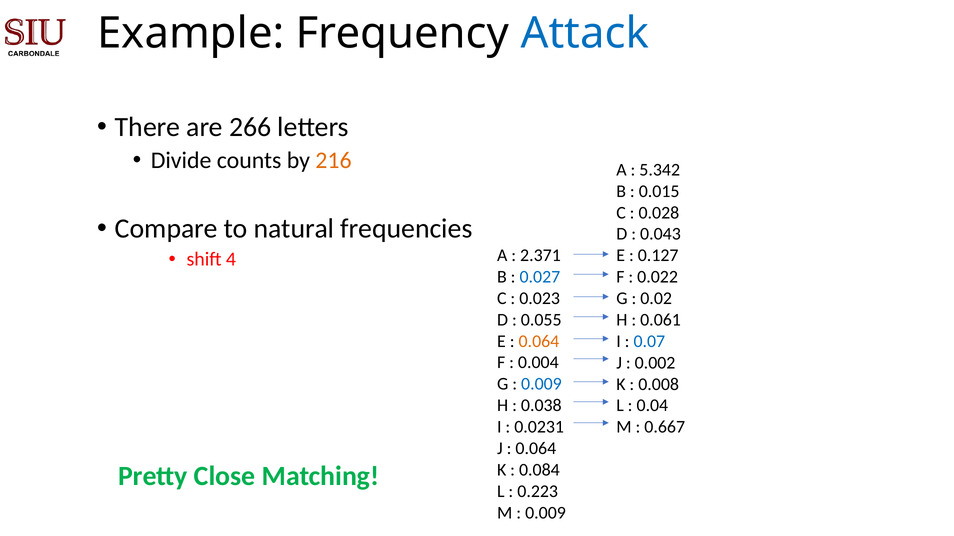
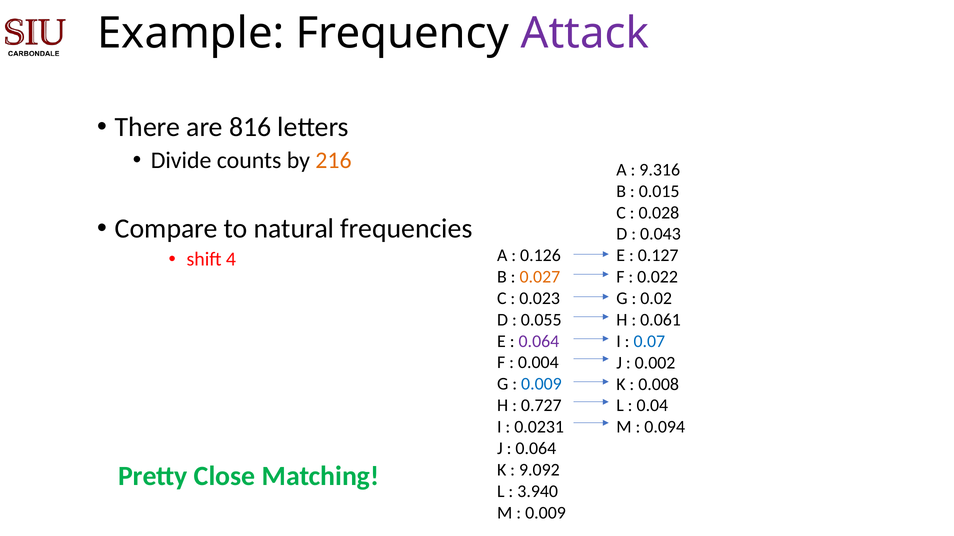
Attack colour: blue -> purple
266: 266 -> 816
5.342: 5.342 -> 9.316
2.371: 2.371 -> 0.126
0.027 colour: blue -> orange
0.064 at (539, 342) colour: orange -> purple
0.038: 0.038 -> 0.727
0.667: 0.667 -> 0.094
0.084: 0.084 -> 9.092
0.223: 0.223 -> 3.940
